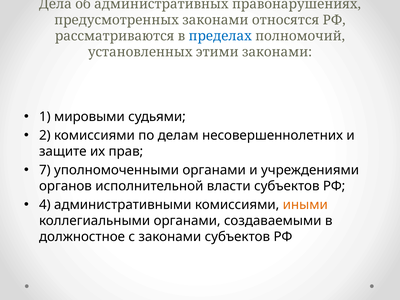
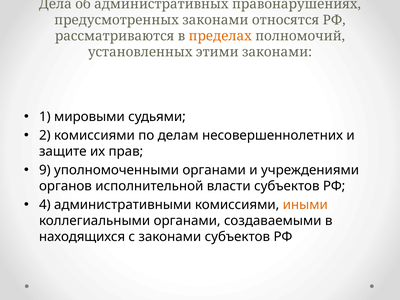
пределах colour: blue -> orange
7: 7 -> 9
должностное: должностное -> находящихся
